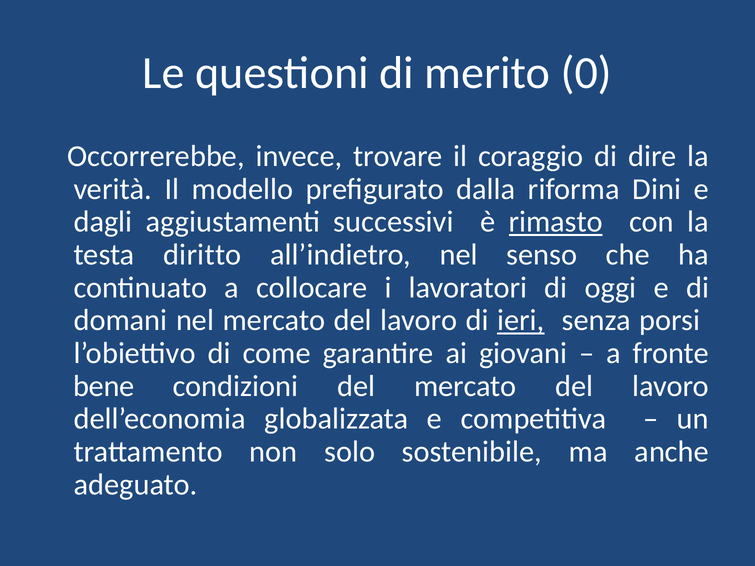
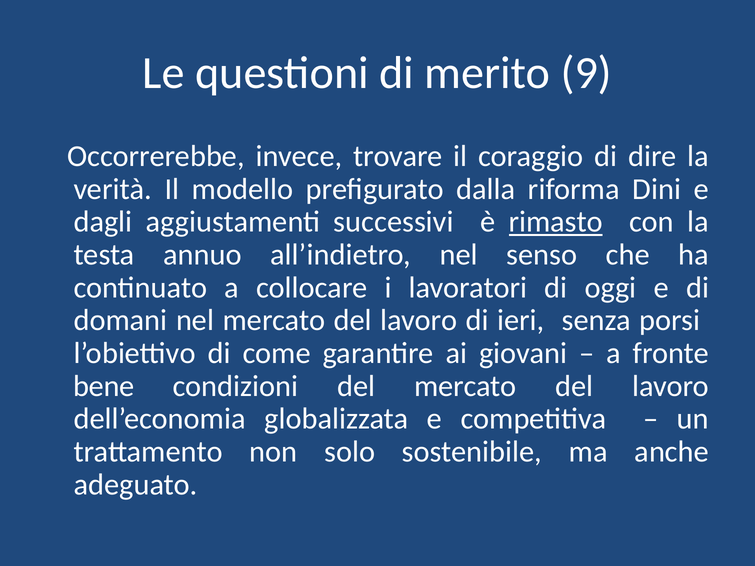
0: 0 -> 9
diritto: diritto -> annuo
ieri underline: present -> none
